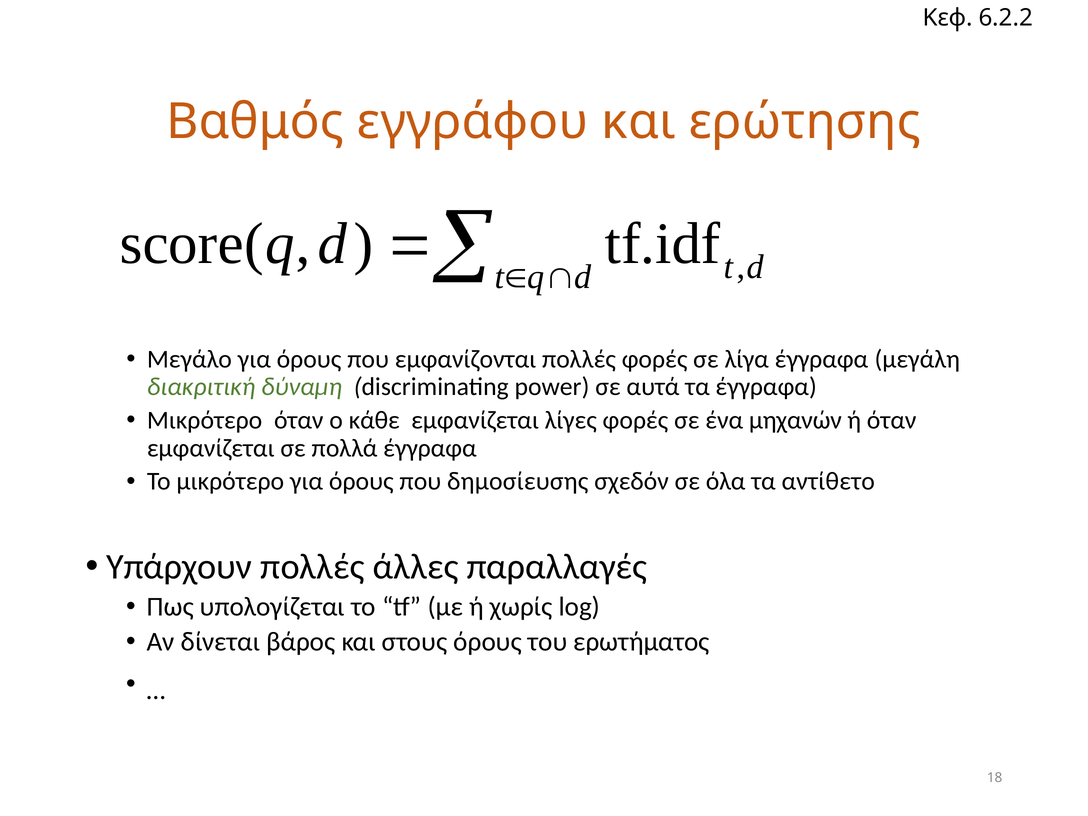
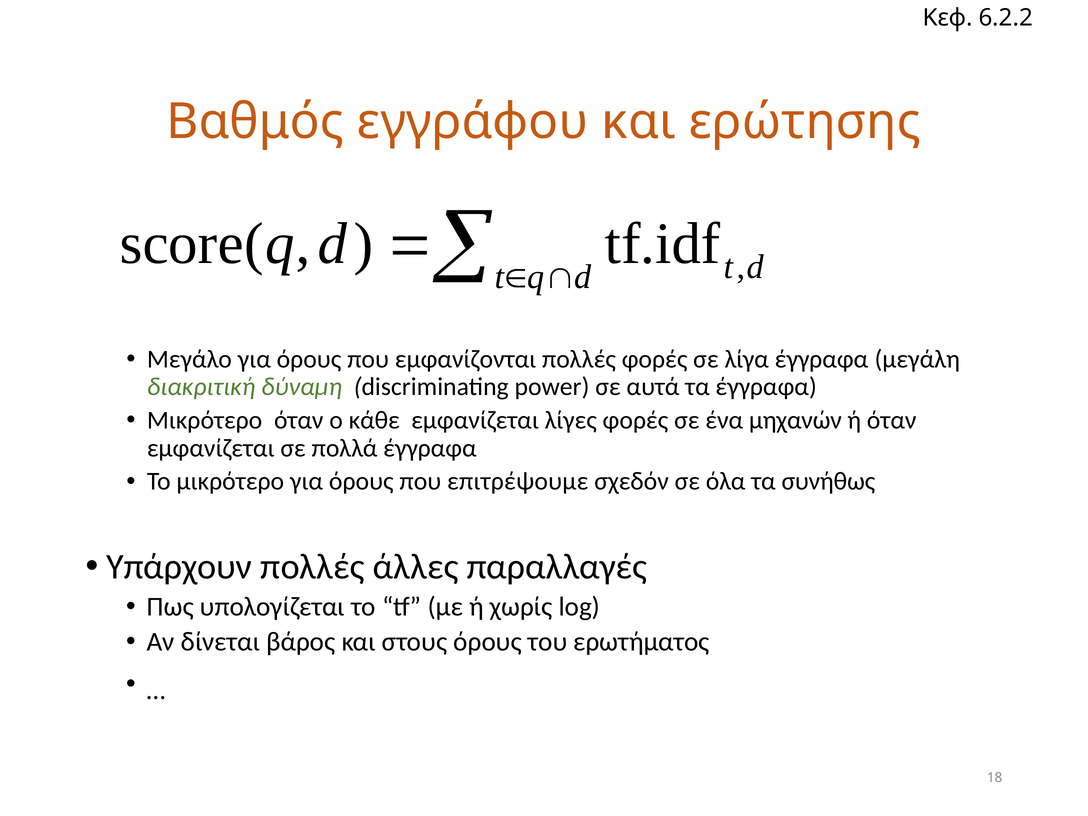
δημοσίευσης: δημοσίευσης -> επιτρέψουμε
αντίθετο: αντίθετο -> συνήθως
